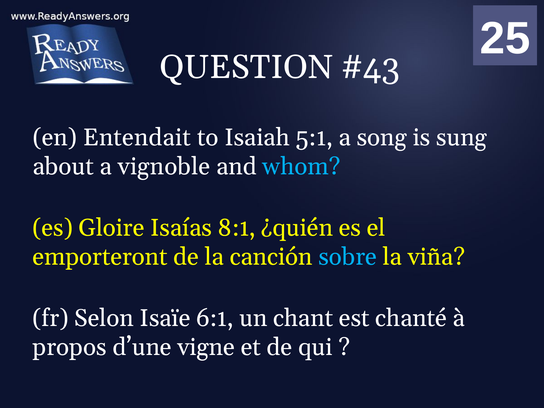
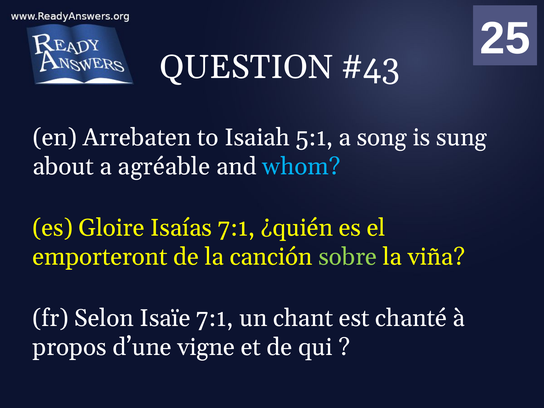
Entendait: Entendait -> Arrebaten
vignoble: vignoble -> agréable
Isaías 8:1: 8:1 -> 7:1
sobre colour: light blue -> light green
Isaïe 6:1: 6:1 -> 7:1
